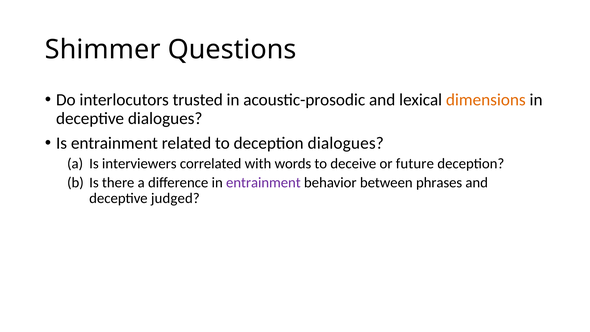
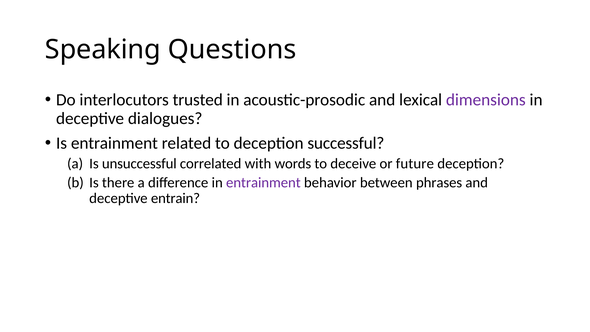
Shimmer: Shimmer -> Speaking
dimensions colour: orange -> purple
deception dialogues: dialogues -> successful
interviewers: interviewers -> unsuccessful
judged: judged -> entrain
